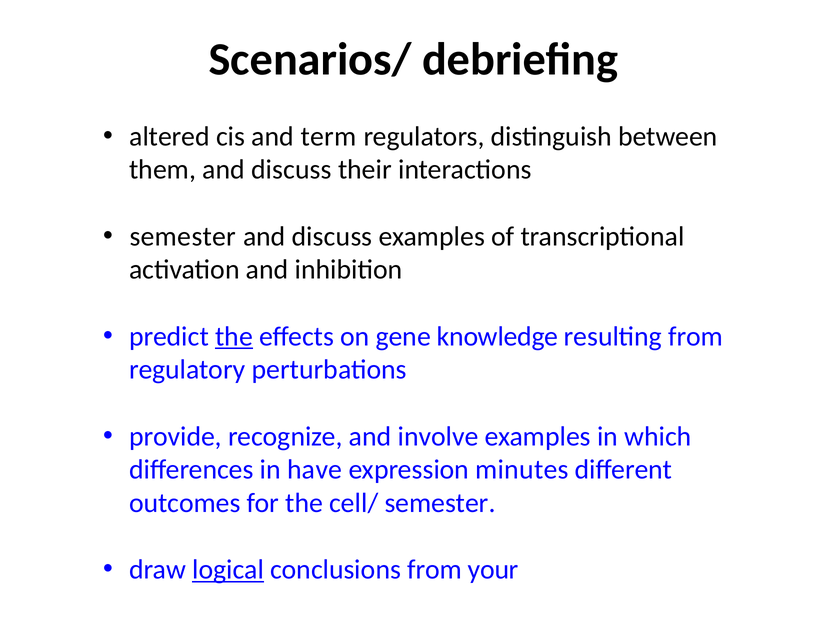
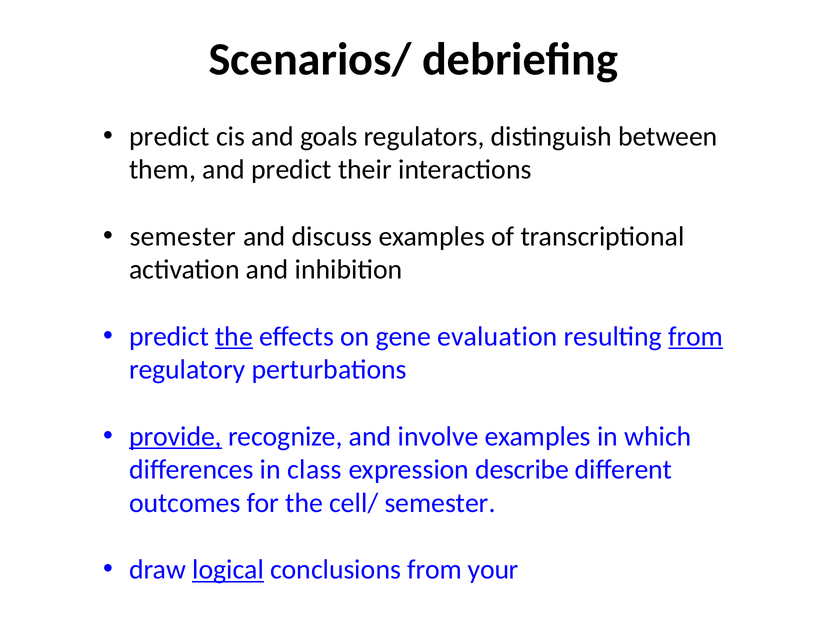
altered at (170, 137): altered -> predict
term: term -> goals
them and discuss: discuss -> predict
knowledge: knowledge -> evaluation
from at (696, 337) underline: none -> present
provide underline: none -> present
have: have -> class
minutes: minutes -> describe
